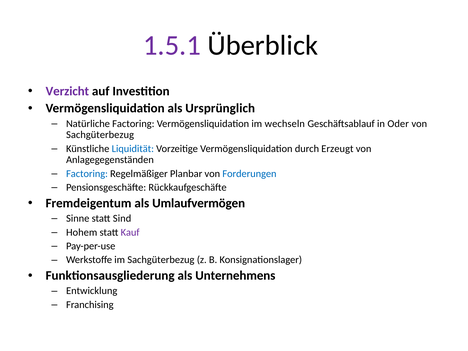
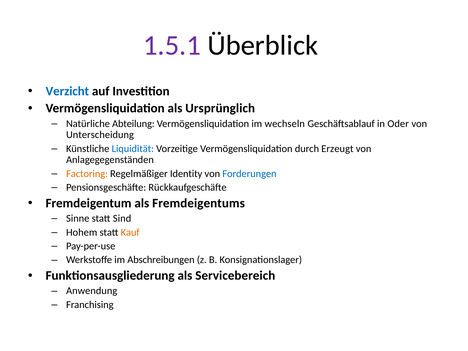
Verzicht colour: purple -> blue
Natürliche Factoring: Factoring -> Abteilung
Sachgüterbezug at (100, 135): Sachgüterbezug -> Unterscheidung
Factoring at (87, 174) colour: blue -> orange
Planbar: Planbar -> Identity
Umlaufvermögen: Umlaufvermögen -> Fremdeigentums
Kauf colour: purple -> orange
im Sachgüterbezug: Sachgüterbezug -> Abschreibungen
Unternehmens: Unternehmens -> Servicebereich
Entwicklung: Entwicklung -> Anwendung
